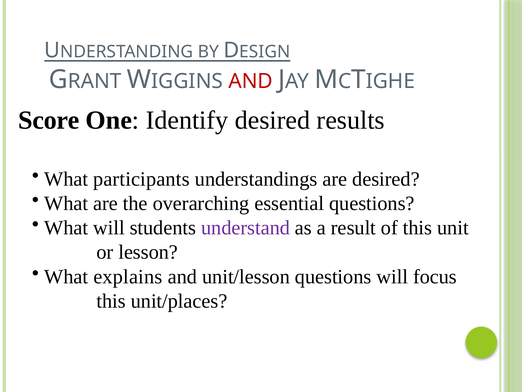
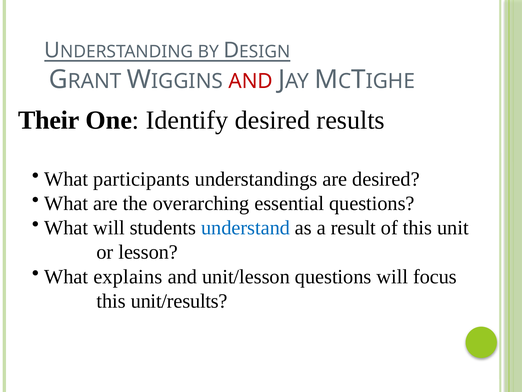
Score: Score -> Their
understand colour: purple -> blue
unit/places: unit/places -> unit/results
